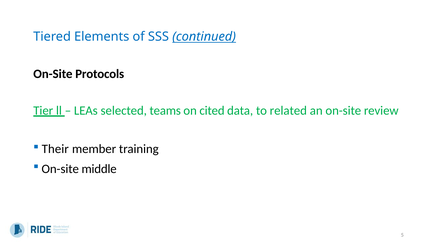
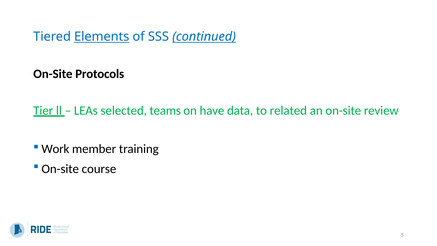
Elements underline: none -> present
cited: cited -> have
Their: Their -> Work
middle: middle -> course
